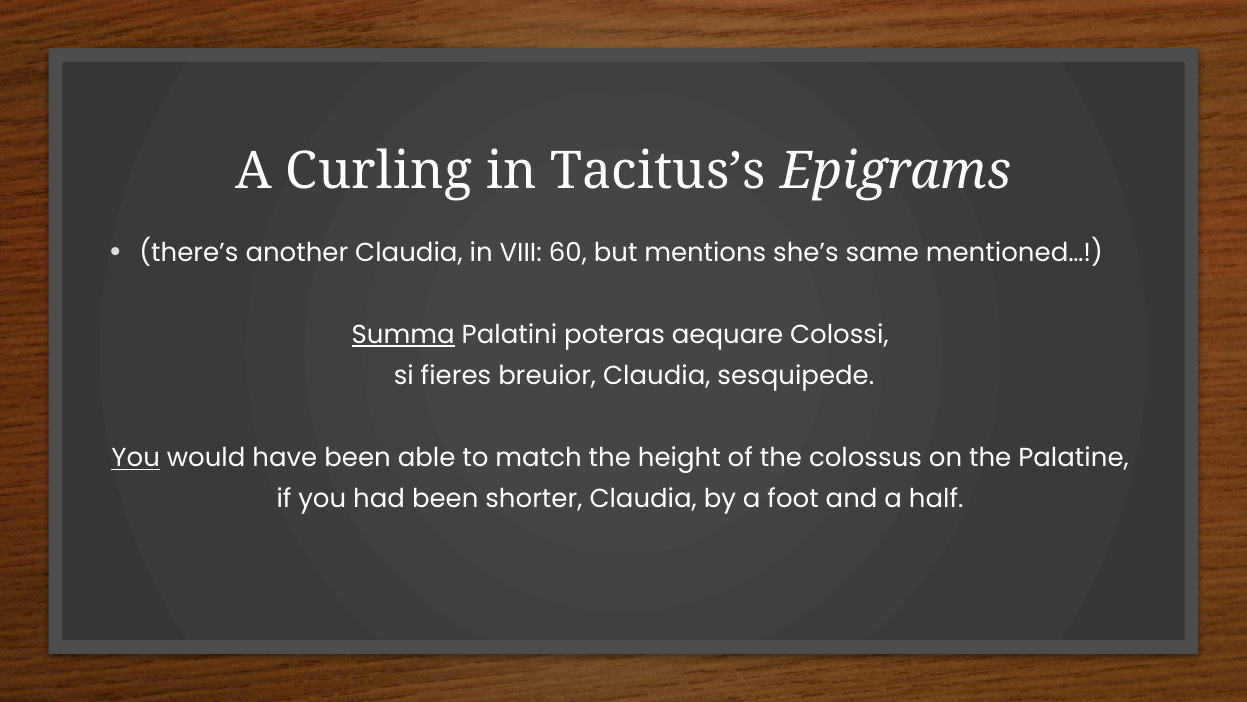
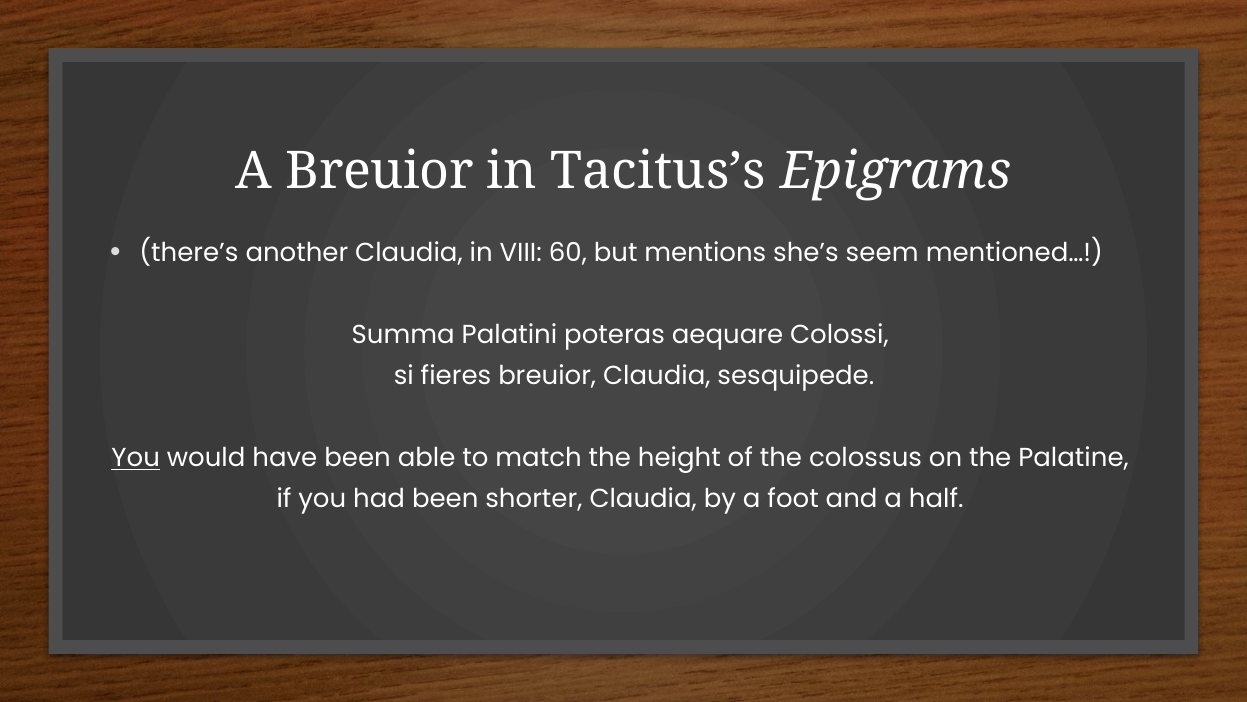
A Curling: Curling -> Breuior
same: same -> seem
Summa underline: present -> none
